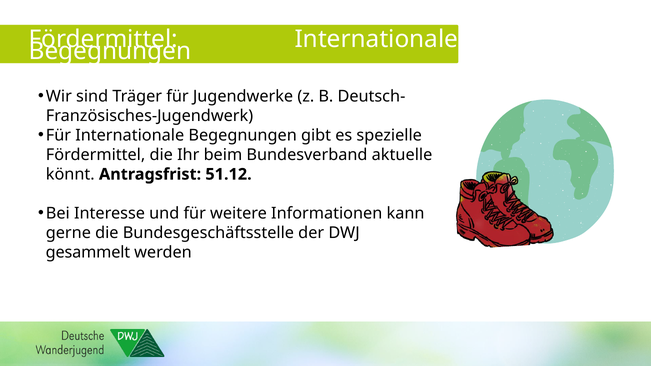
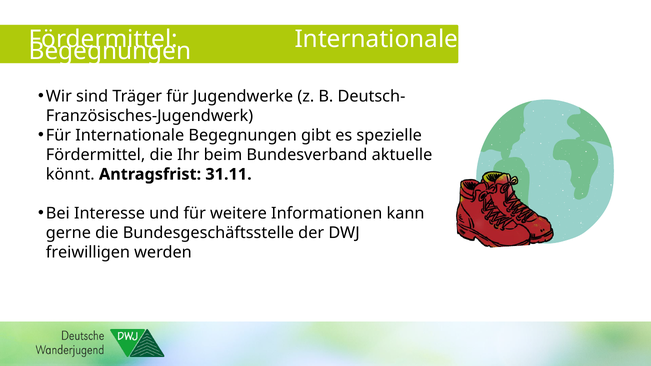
51.12: 51.12 -> 31.11
gesammelt: gesammelt -> freiwilligen
